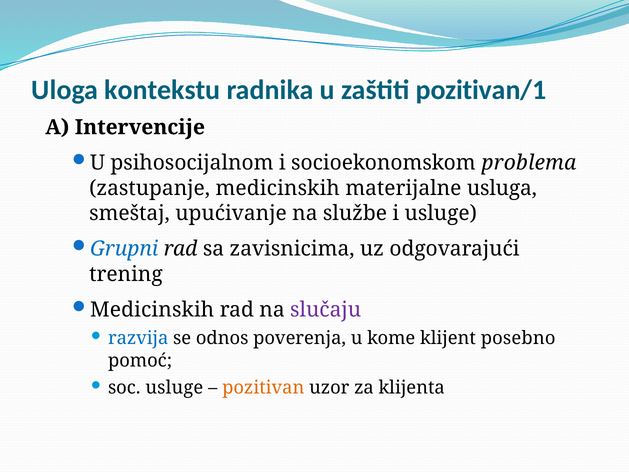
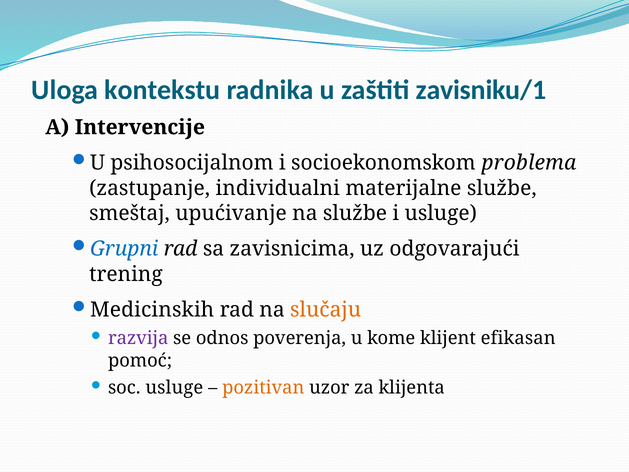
pozitivan/1: pozitivan/1 -> zavisniku/1
zastupanje medicinskih: medicinskih -> individualni
materijalne usluga: usluga -> službe
slučaju colour: purple -> orange
razvija colour: blue -> purple
posebno: posebno -> efikasan
